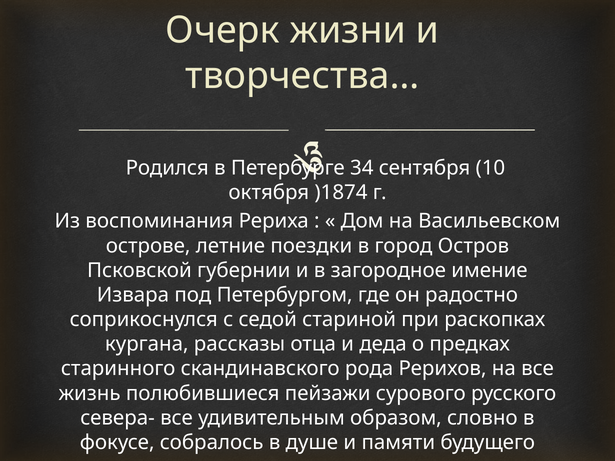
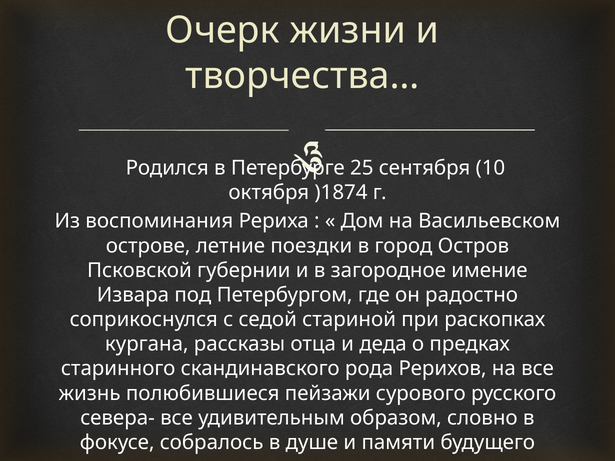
34: 34 -> 25
